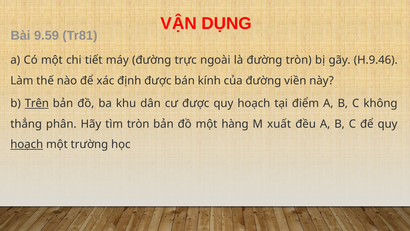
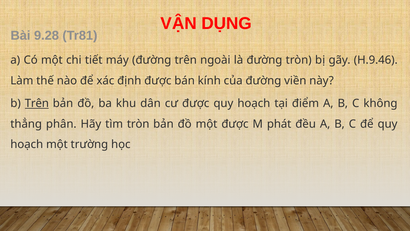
9.59: 9.59 -> 9.28
đường trực: trực -> trên
một hàng: hàng -> được
xuất: xuất -> phát
hoạch at (27, 144) underline: present -> none
